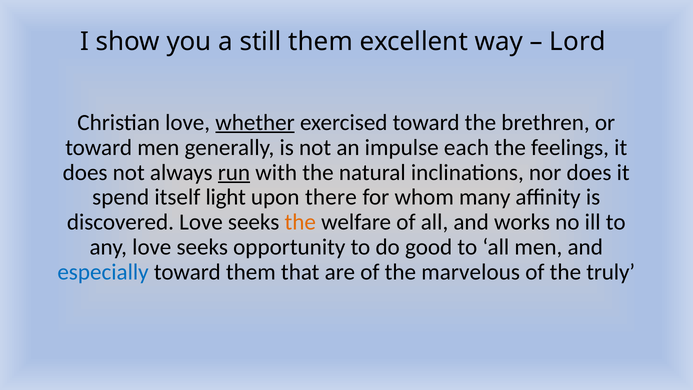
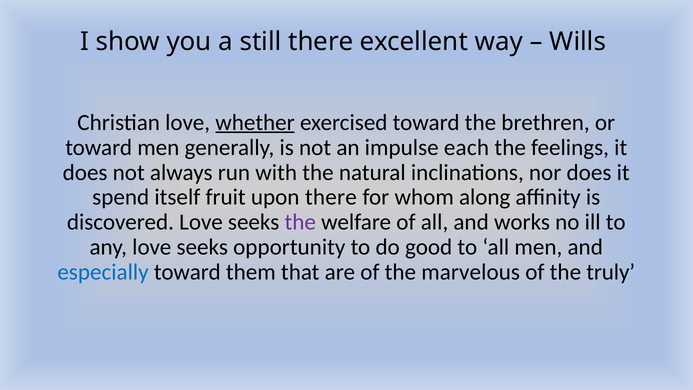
still them: them -> there
Lord: Lord -> Wills
run underline: present -> none
light: light -> fruit
many: many -> along
the at (300, 222) colour: orange -> purple
